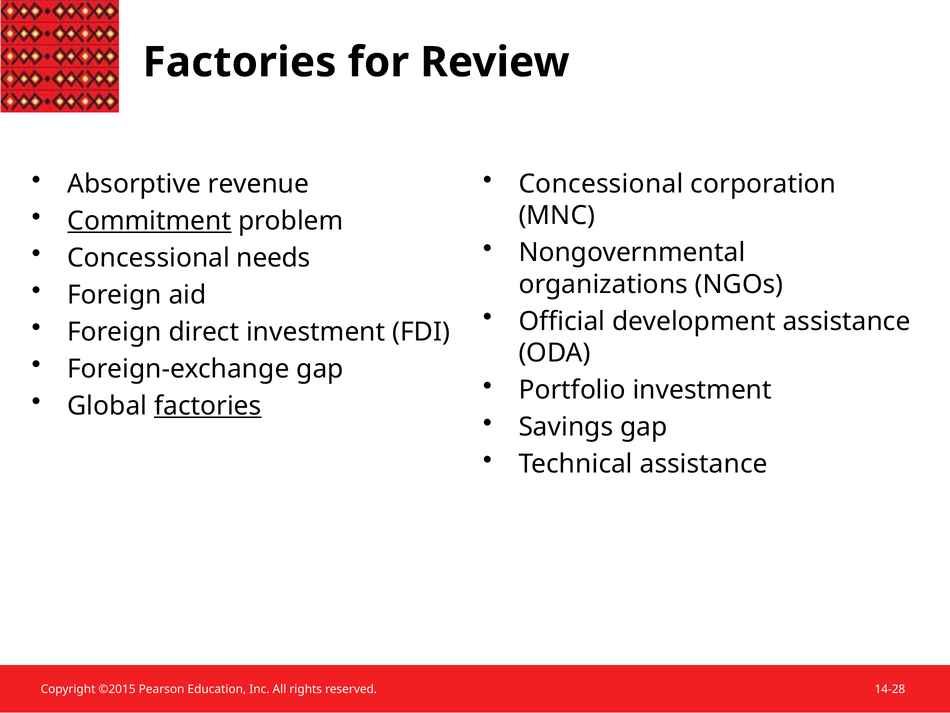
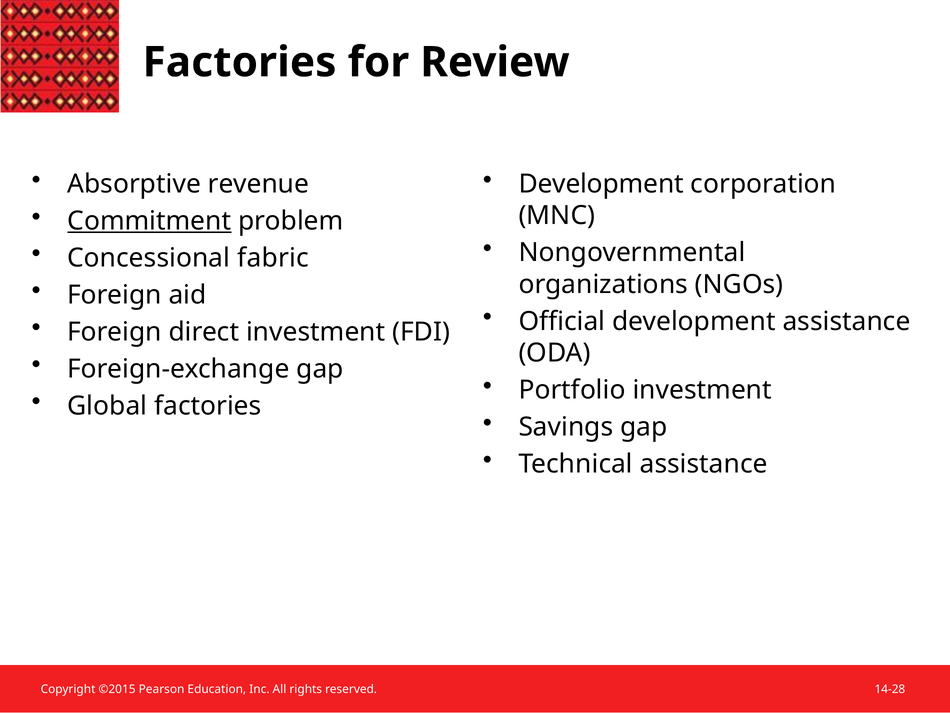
Concessional at (601, 184): Concessional -> Development
needs: needs -> fabric
factories at (208, 406) underline: present -> none
